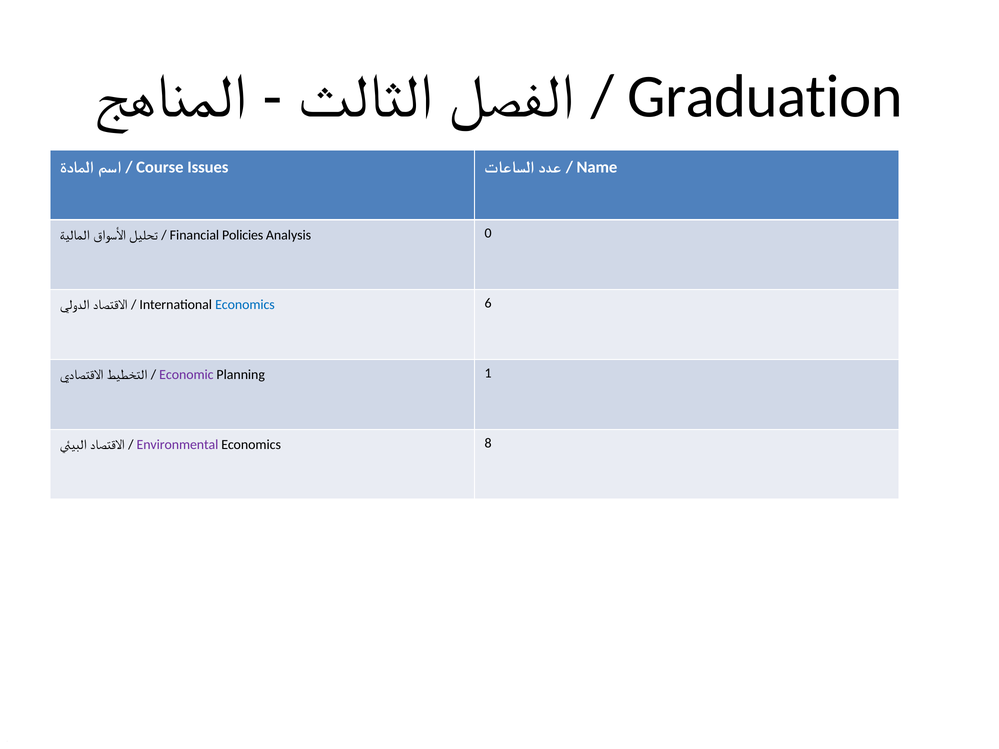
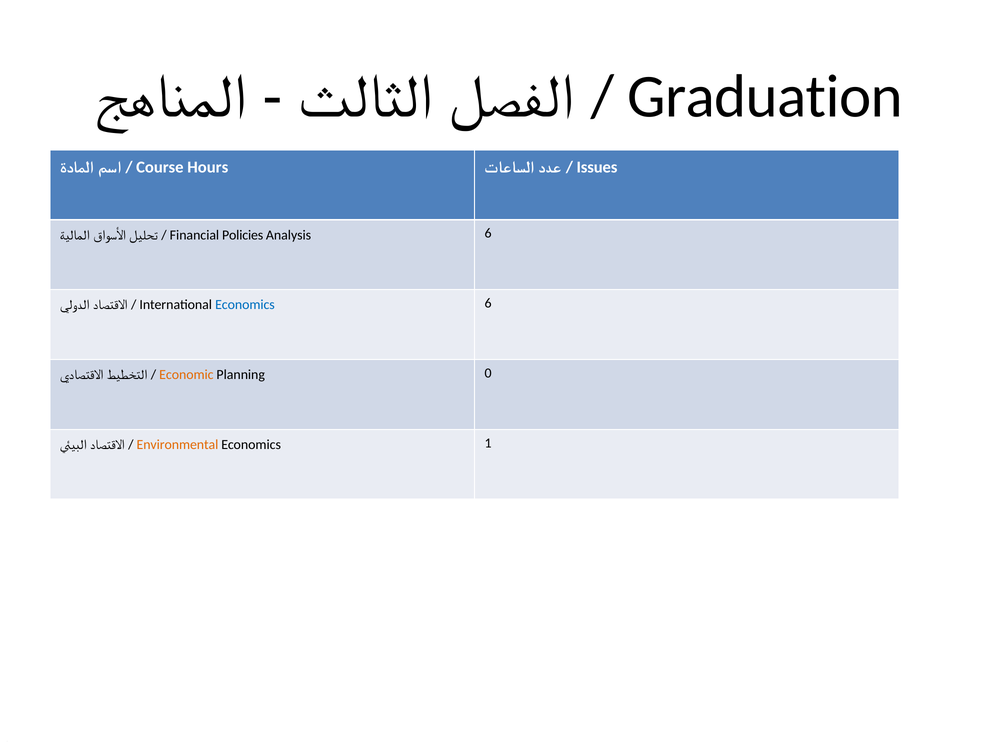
Issues: Issues -> Hours
Name: Name -> Issues
Analysis 0: 0 -> 6
Economic colour: purple -> orange
1: 1 -> 0
Environmental colour: purple -> orange
8: 8 -> 1
